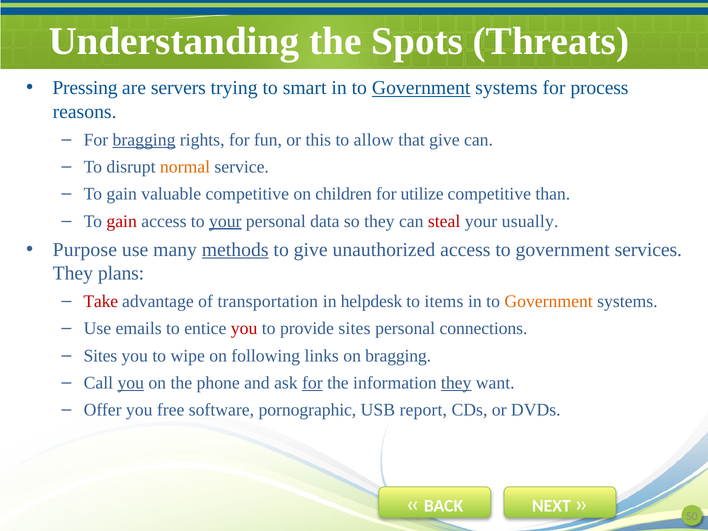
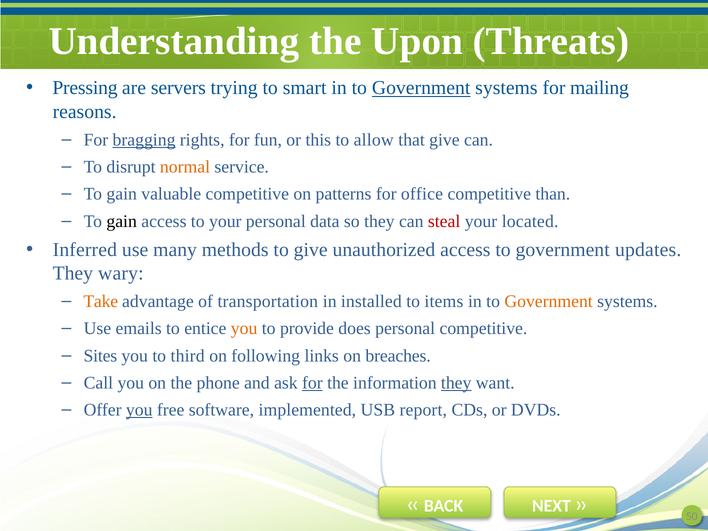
Spots: Spots -> Upon
process: process -> mailing
children: children -> patterns
utilize: utilize -> office
gain at (122, 221) colour: red -> black
your at (225, 221) underline: present -> none
usually: usually -> located
Purpose: Purpose -> Inferred
methods underline: present -> none
services: services -> updates
plans: plans -> wary
Take colour: red -> orange
helpdesk: helpdesk -> installed
you at (244, 329) colour: red -> orange
provide sites: sites -> does
personal connections: connections -> competitive
wipe: wipe -> third
on bragging: bragging -> breaches
you at (131, 383) underline: present -> none
you at (139, 410) underline: none -> present
pornographic: pornographic -> implemented
